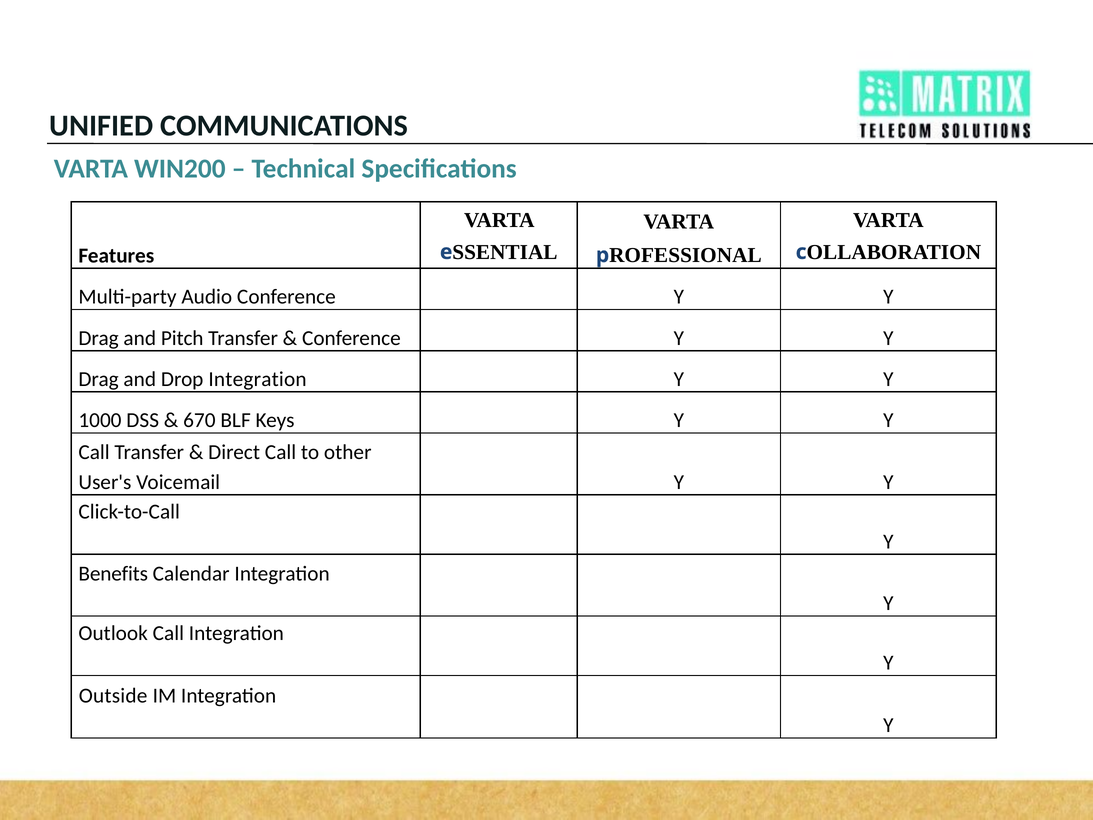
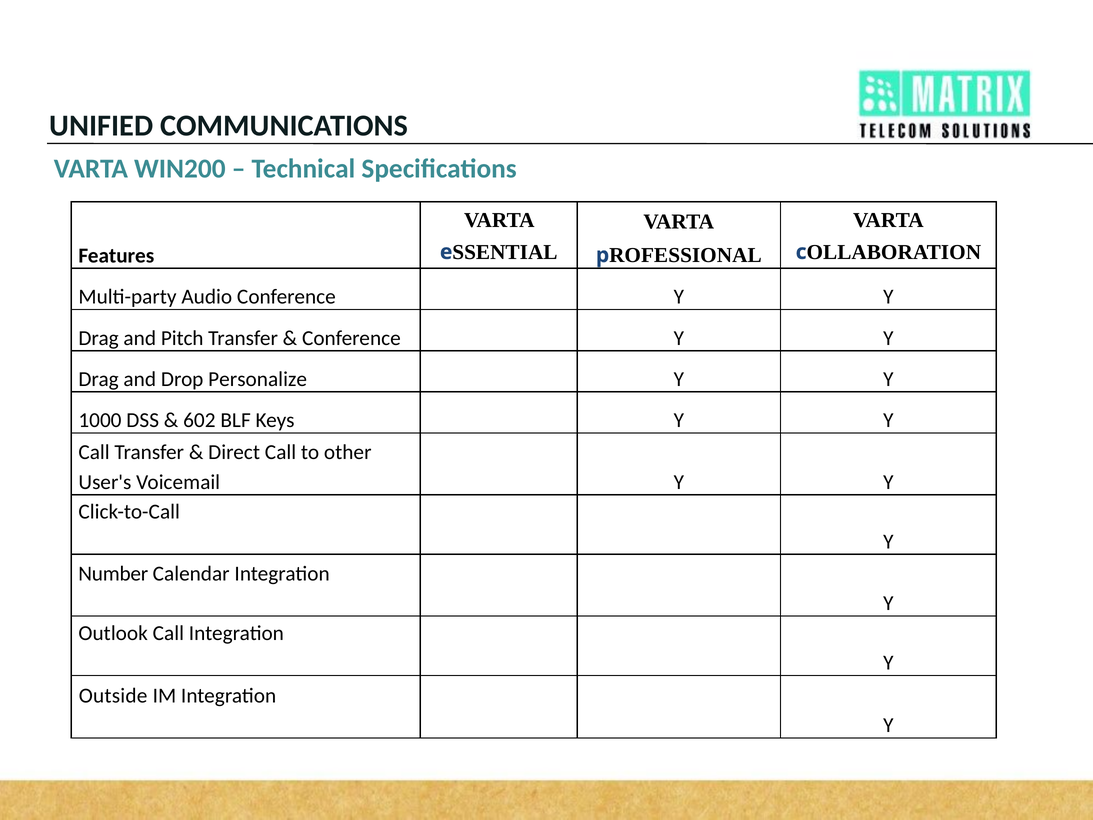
Drop Integration: Integration -> Personalize
670: 670 -> 602
Benefits: Benefits -> Number
